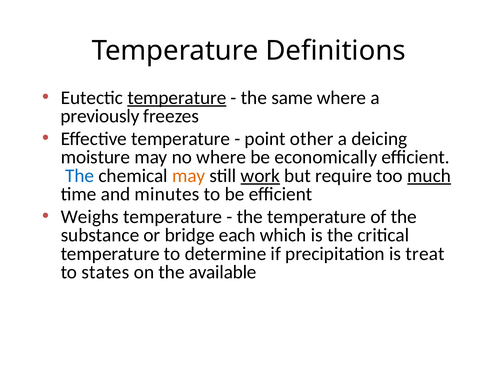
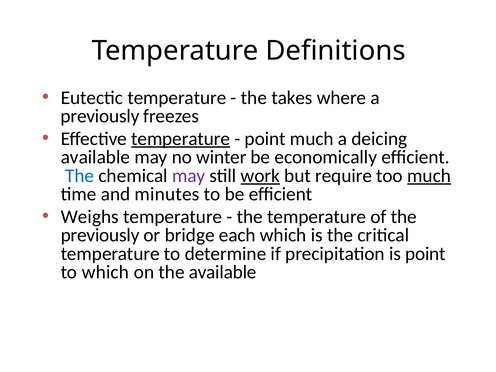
temperature at (177, 98) underline: present -> none
same: same -> takes
temperature at (181, 139) underline: none -> present
point other: other -> much
moisture at (95, 157): moisture -> available
no where: where -> winter
may at (189, 176) colour: orange -> purple
substance at (100, 235): substance -> previously
is treat: treat -> point
to states: states -> which
